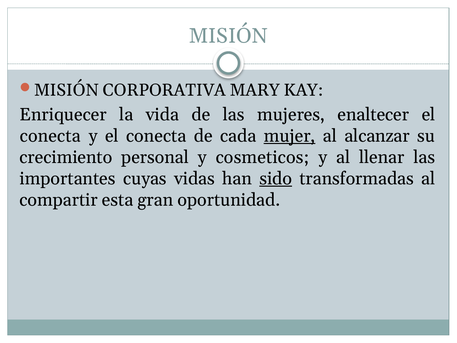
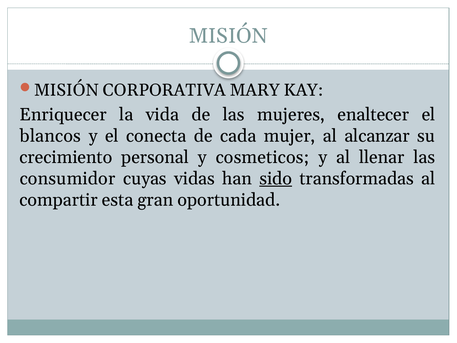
conecta at (50, 136): conecta -> blancos
mujer underline: present -> none
importantes: importantes -> consumidor
